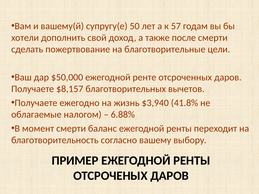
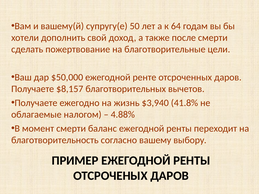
57: 57 -> 64
6.88%: 6.88% -> 4.88%
